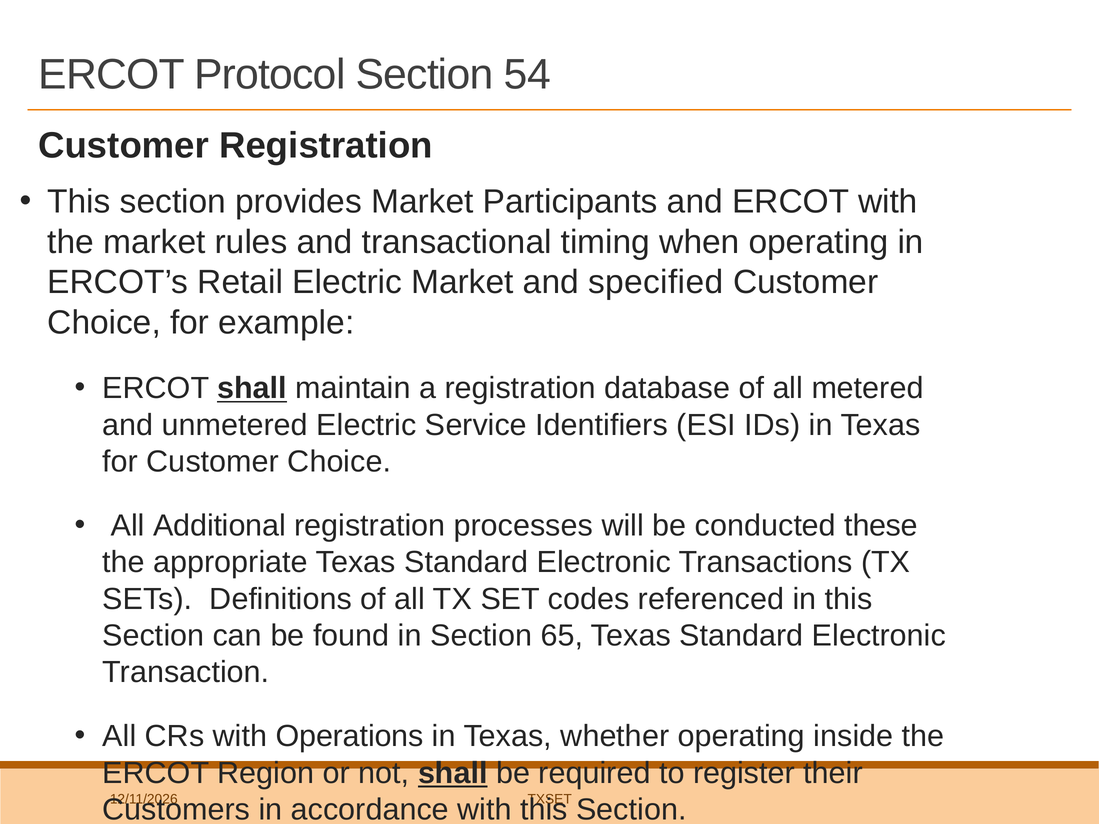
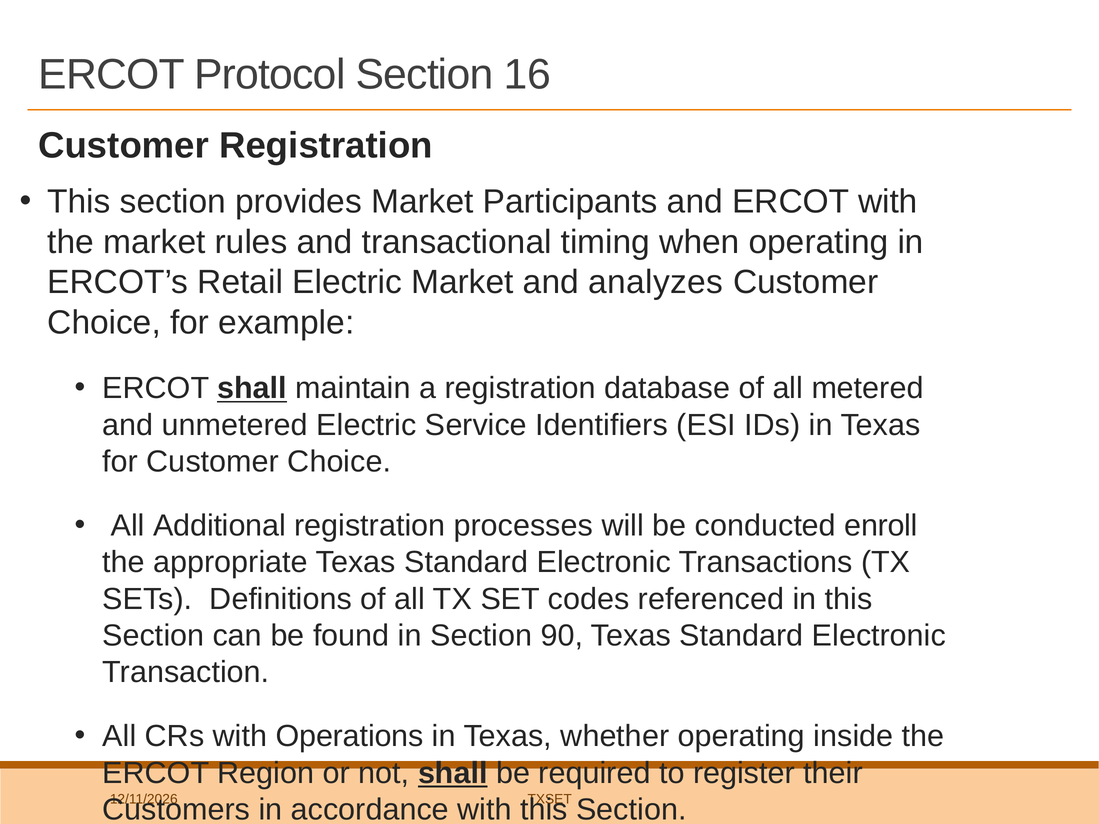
54: 54 -> 16
specified: specified -> analyzes
these: these -> enroll
65: 65 -> 90
